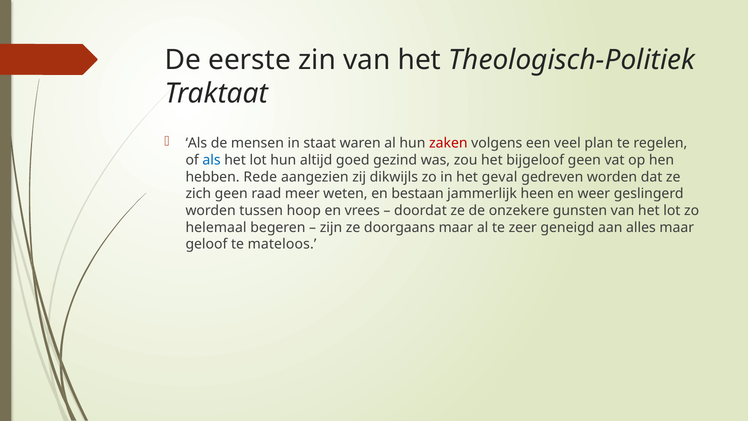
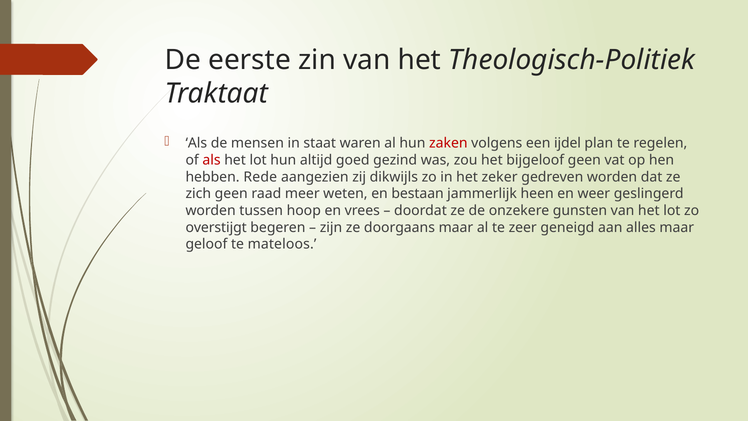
veel: veel -> ijdel
als at (212, 160) colour: blue -> red
geval: geval -> zeker
helemaal: helemaal -> overstijgt
